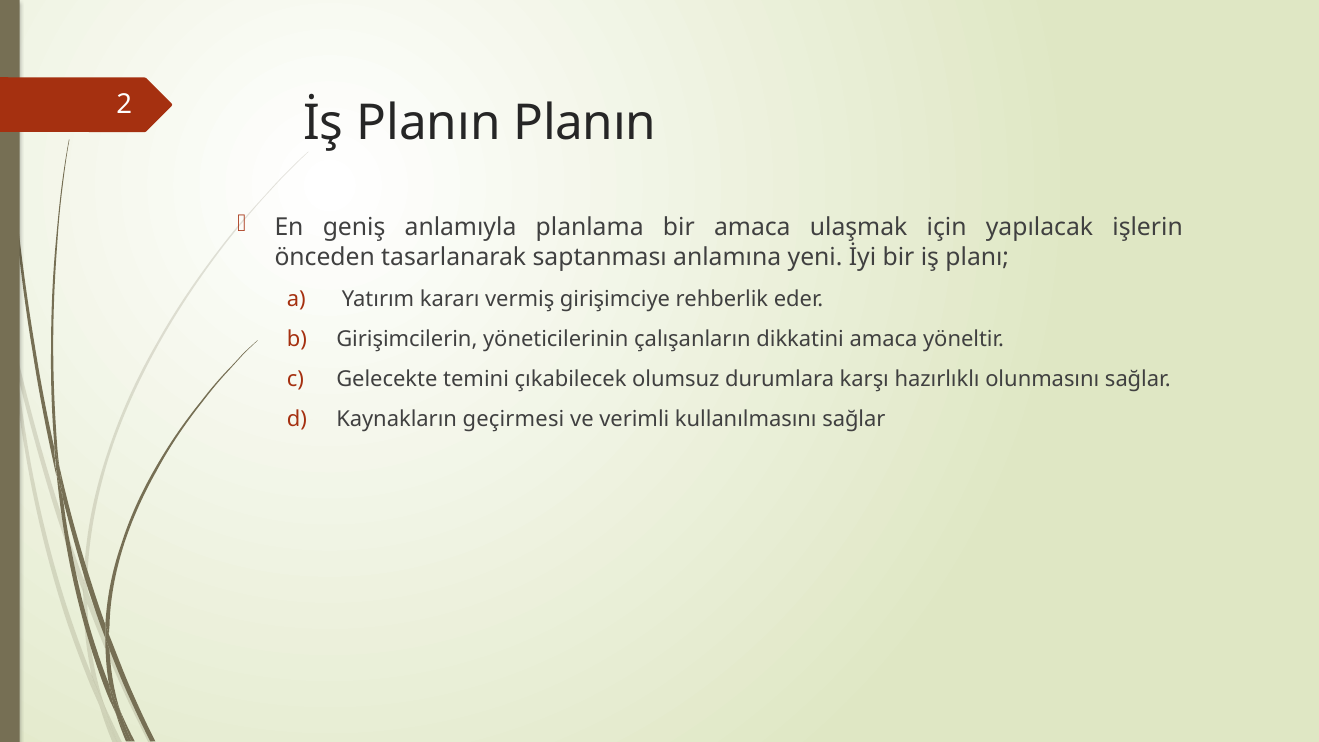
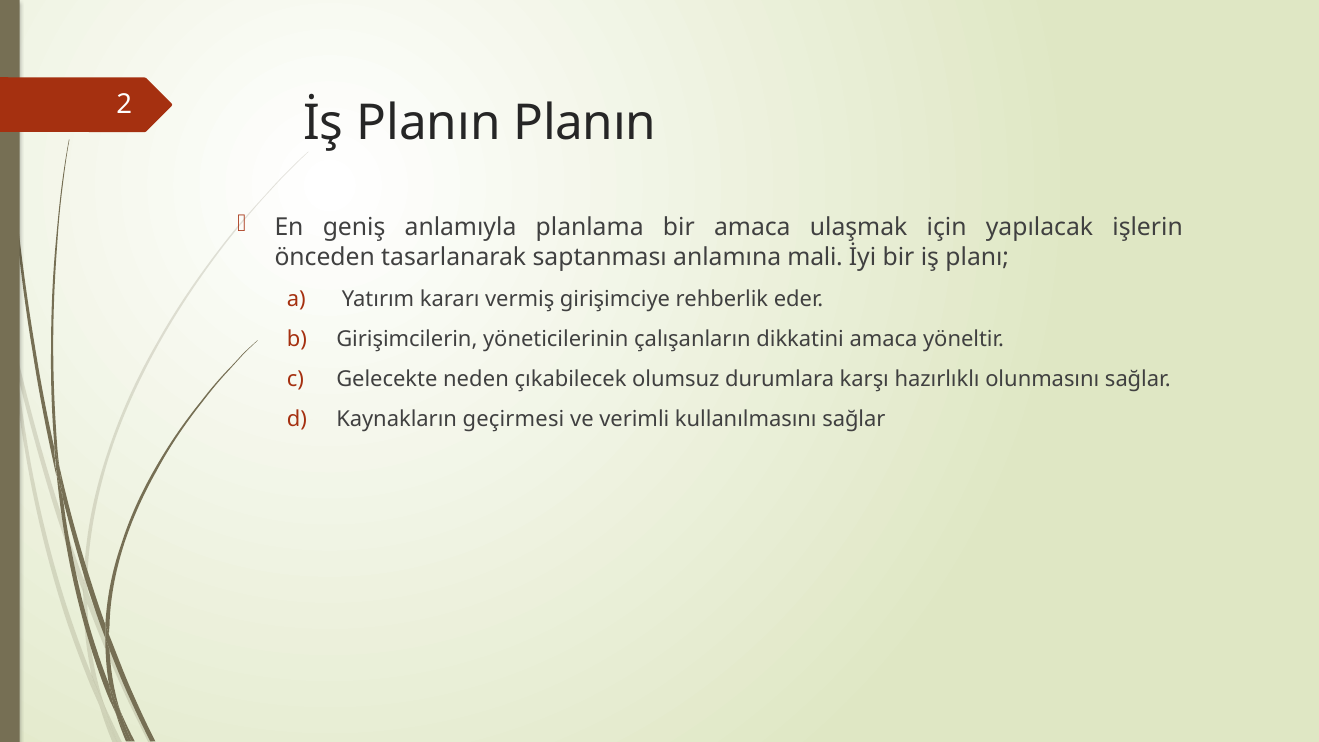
yeni: yeni -> mali
temini: temini -> neden
